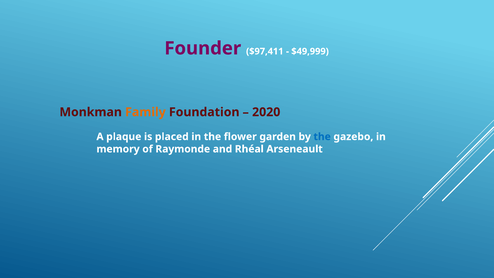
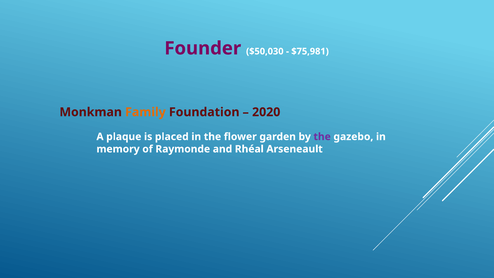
$97,411: $97,411 -> $50,030
$49,999: $49,999 -> $75,981
the at (322, 137) colour: blue -> purple
